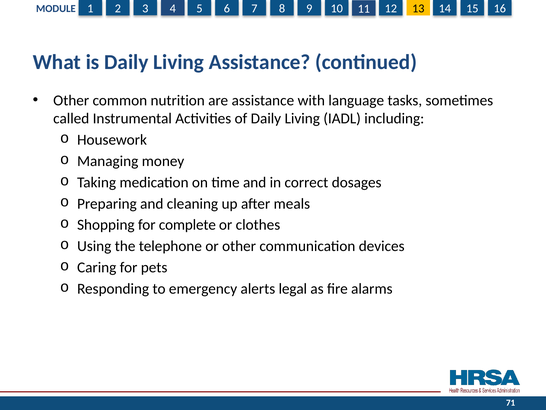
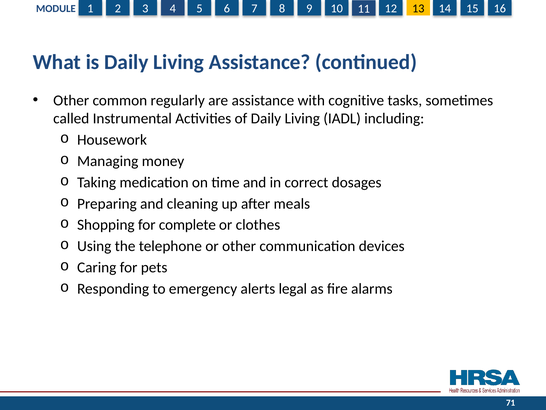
nutrition: nutrition -> regularly
language: language -> cognitive
